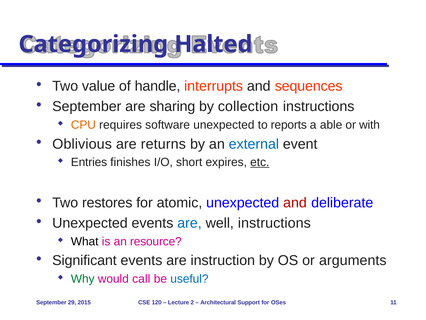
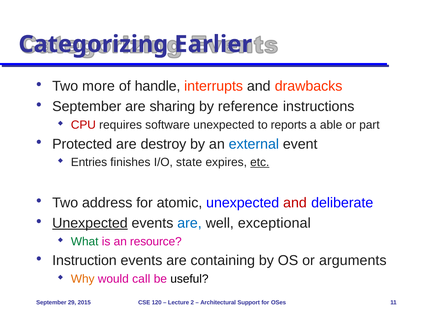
Halted: Halted -> Earlier
value: value -> more
sequences: sequences -> drawbacks
collection: collection -> reference
CPU colour: orange -> red
with: with -> part
Oblivious: Oblivious -> Protected
returns: returns -> destroy
short: short -> state
restores: restores -> address
Unexpected at (90, 223) underline: none -> present
well instructions: instructions -> exceptional
What colour: black -> green
Significant: Significant -> Instruction
instruction: instruction -> containing
Why colour: green -> orange
useful colour: blue -> black
